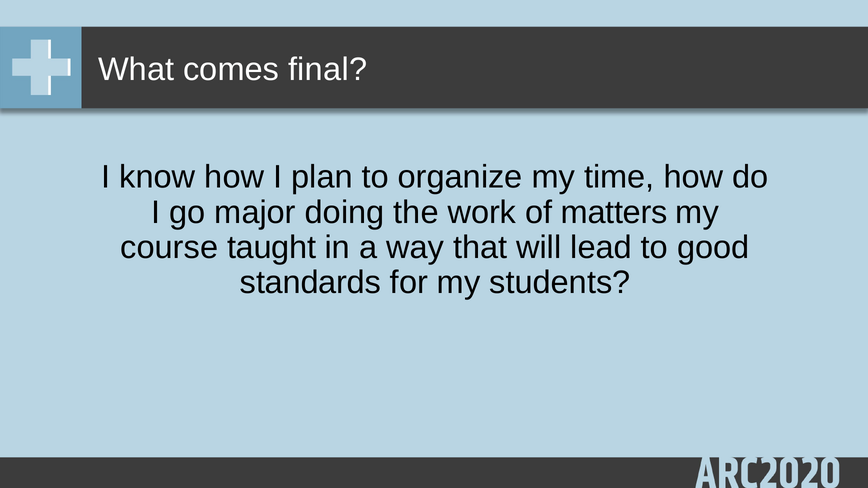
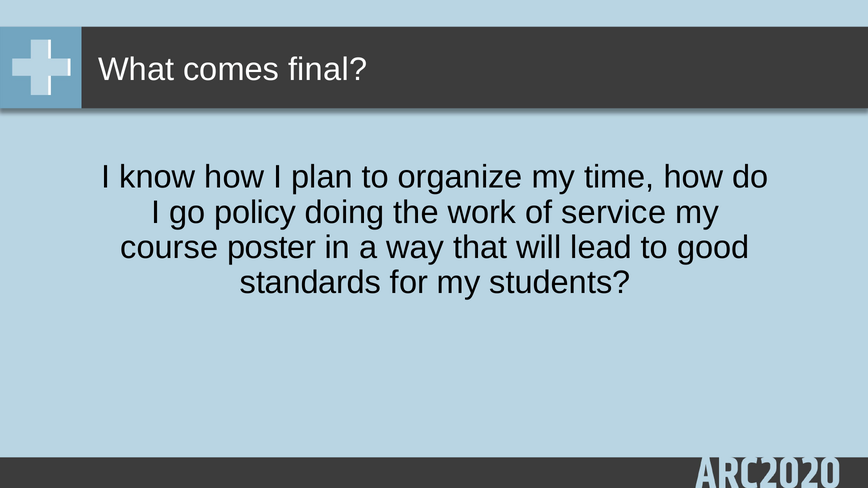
major: major -> policy
matters: matters -> service
taught: taught -> poster
